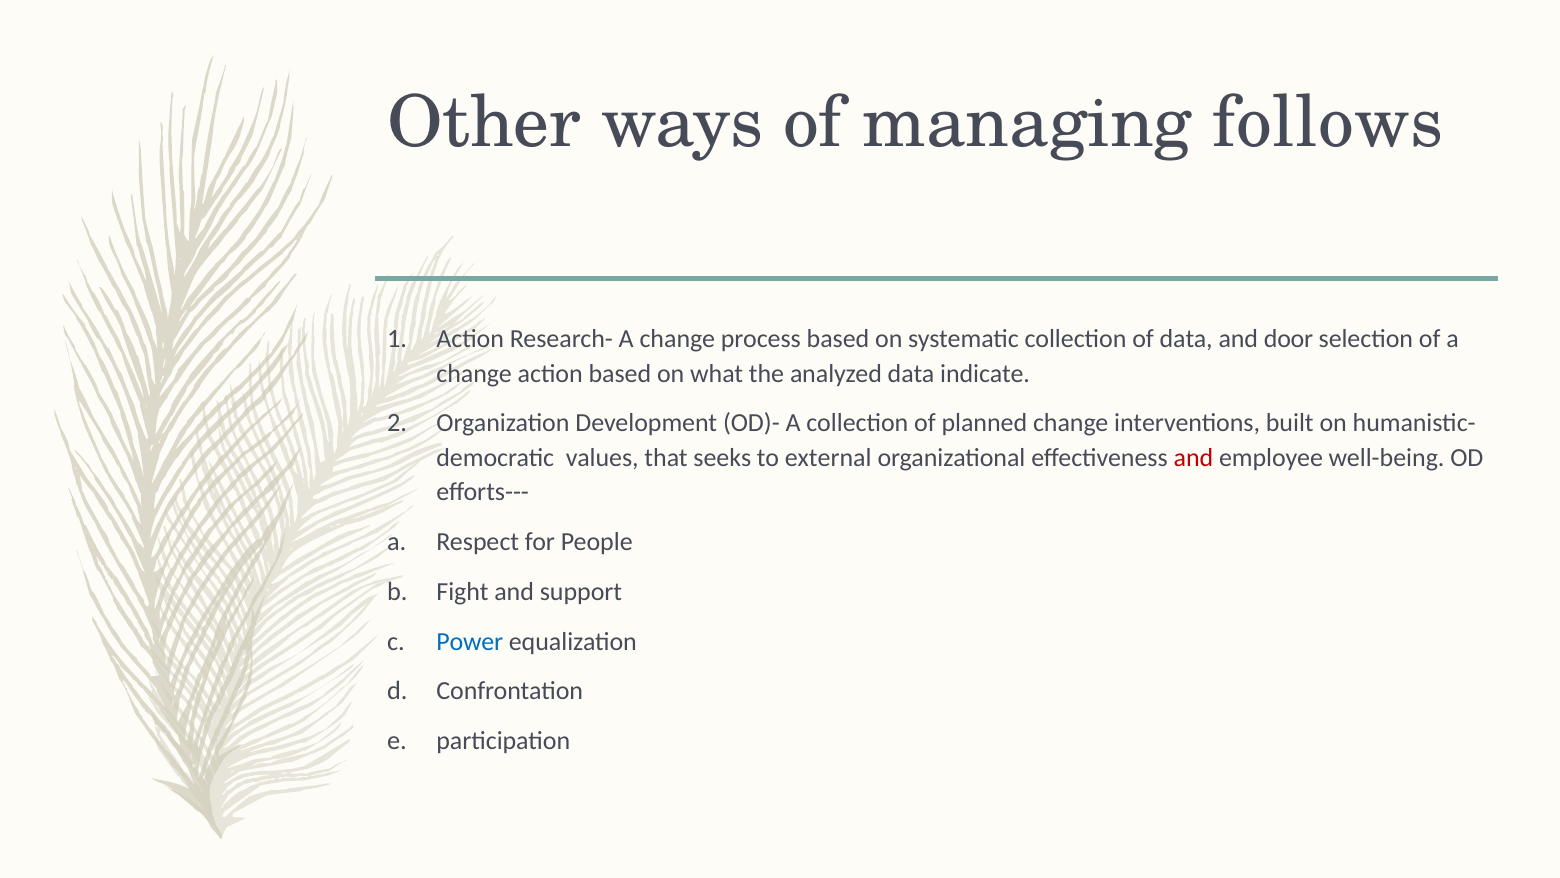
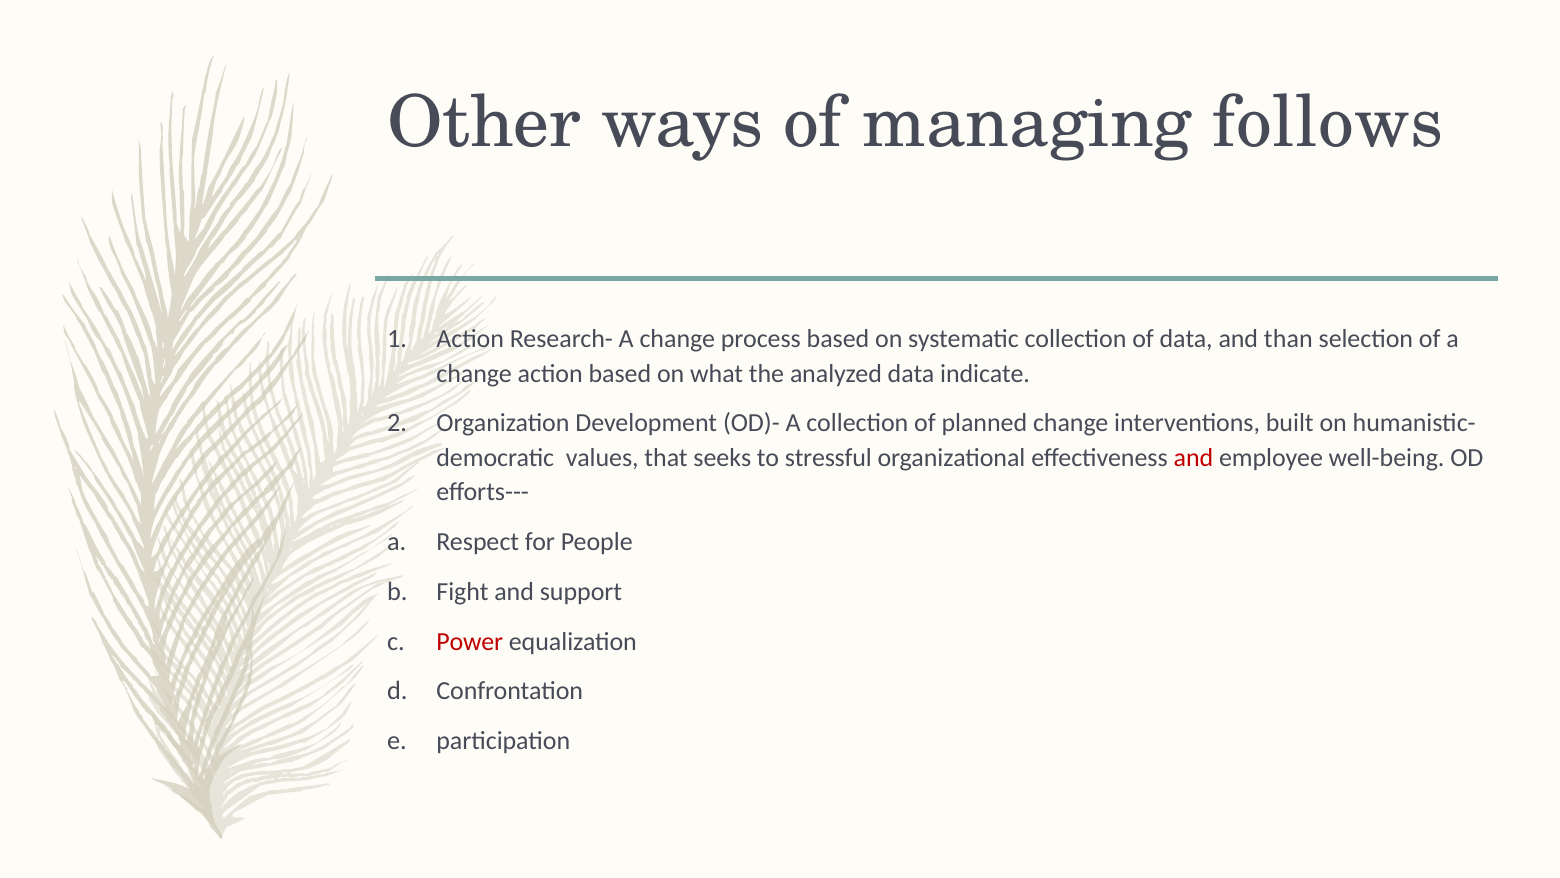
door: door -> than
external: external -> stressful
Power colour: blue -> red
